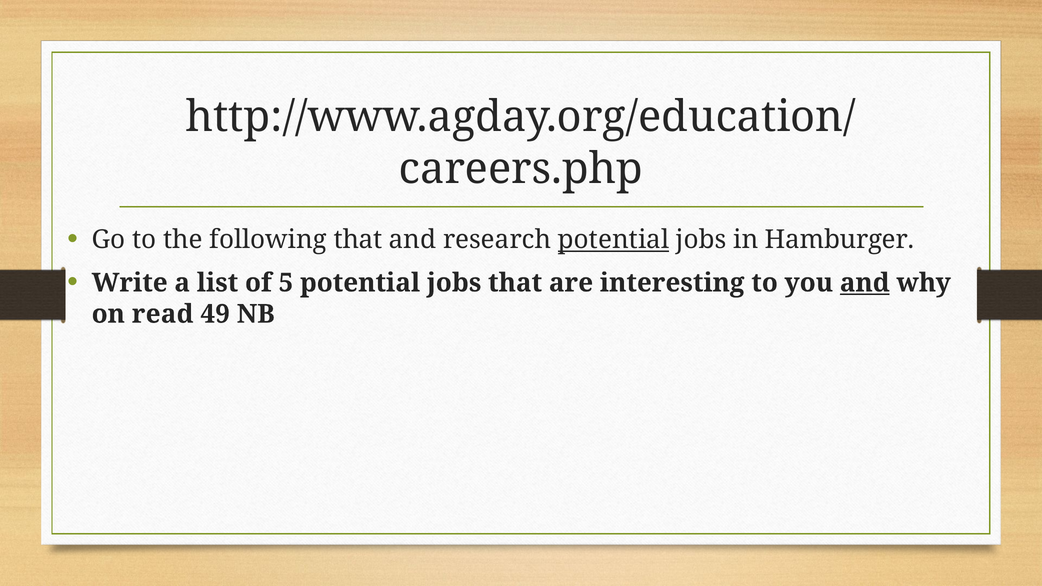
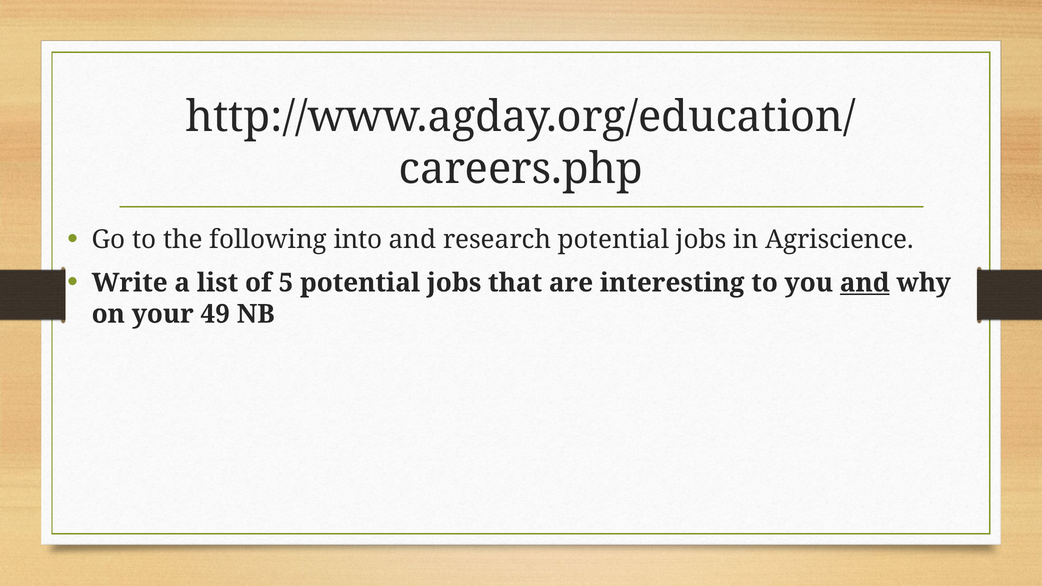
following that: that -> into
potential at (614, 240) underline: present -> none
Hamburger: Hamburger -> Agriscience
read: read -> your
